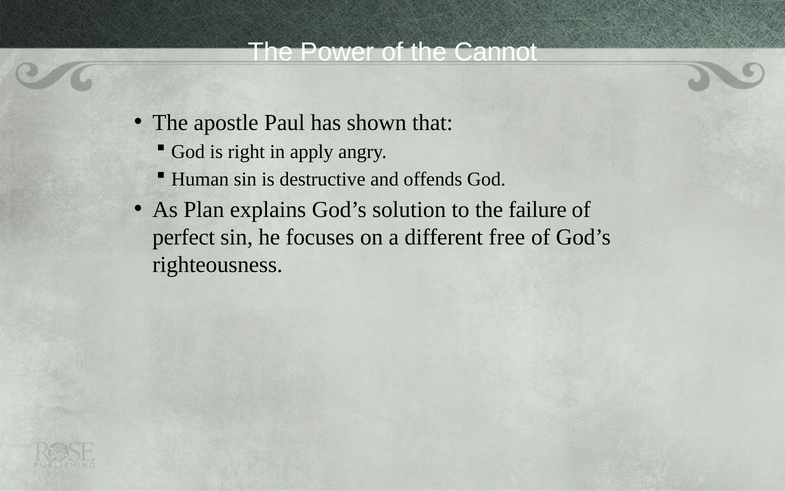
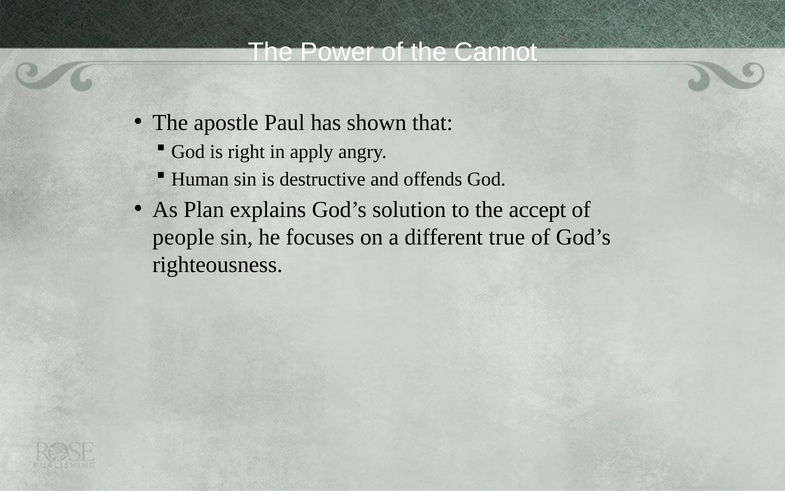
failure: failure -> accept
perfect: perfect -> people
free: free -> true
